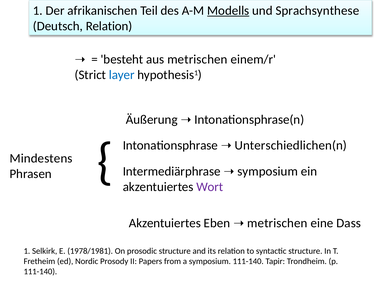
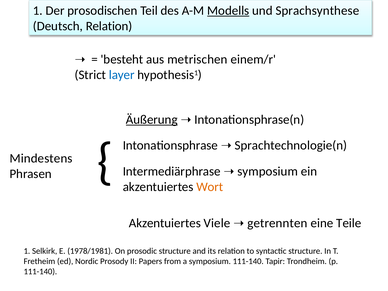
afrikanischen: afrikanischen -> prosodischen
Äußerung underline: none -> present
Unterschiedlichen(n: Unterschiedlichen(n -> Sprachtechnologie(n
Wort colour: purple -> orange
Eben: Eben -> Viele
metrischen at (277, 223): metrischen -> getrennten
Dass: Dass -> Teile
